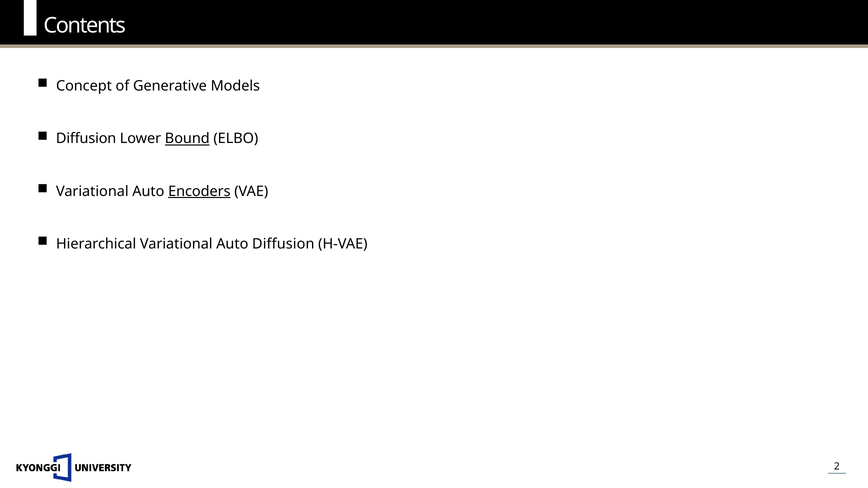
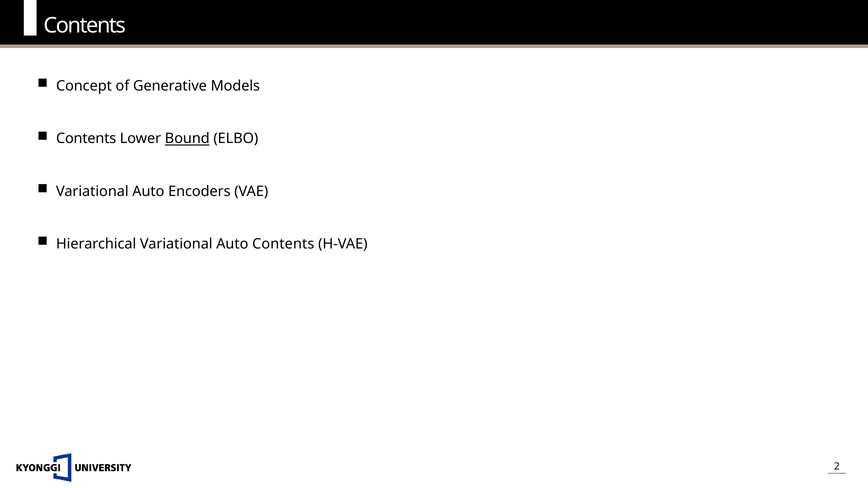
Diffusion at (86, 139): Diffusion -> Contents
Encoders underline: present -> none
Auto Diffusion: Diffusion -> Contents
